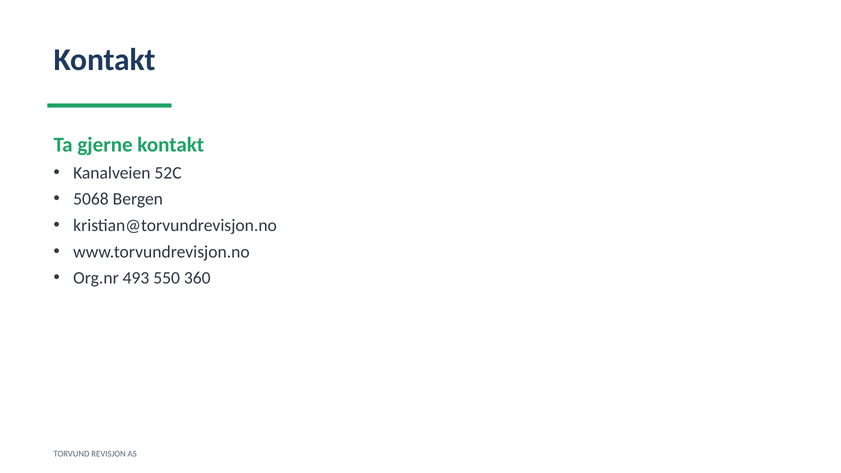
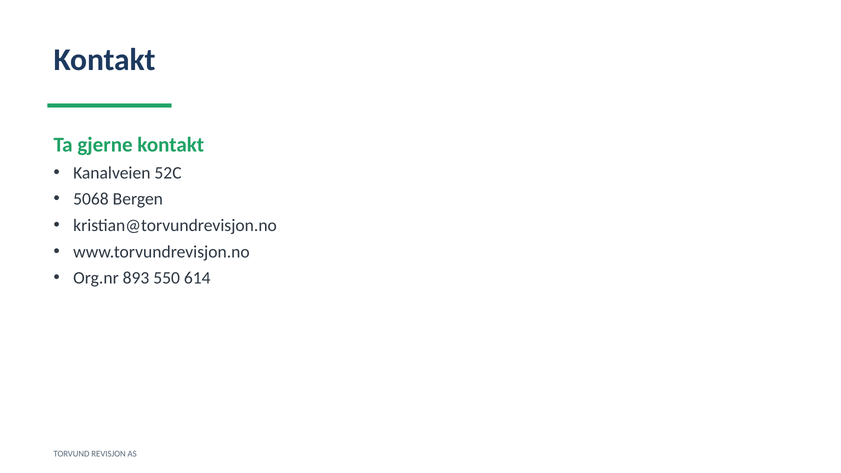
493: 493 -> 893
360: 360 -> 614
